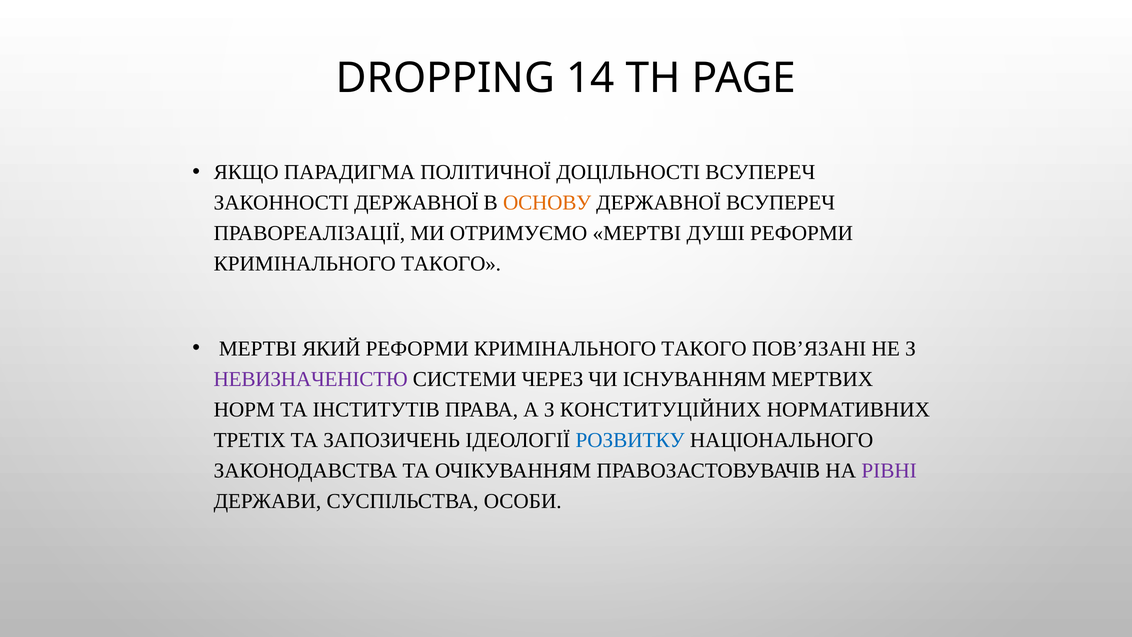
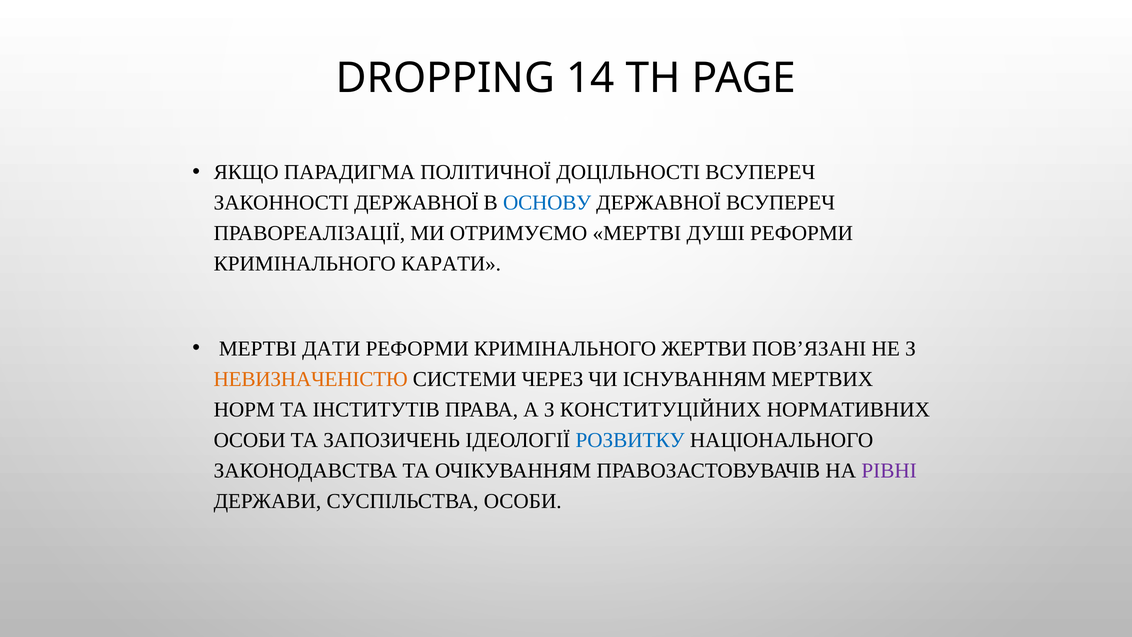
ОСНОВУ colour: orange -> blue
ТАКОГО at (451, 264): ТАКОГО -> КАРАТИ
ЯКИЙ: ЯКИЙ -> ДАТИ
ТАКОГО at (704, 348): ТАКОГО -> ЖЕРТВИ
НЕВИЗНАЧЕНІСТЮ colour: purple -> orange
ТРЕТІХ at (250, 440): ТРЕТІХ -> ОСОБИ
